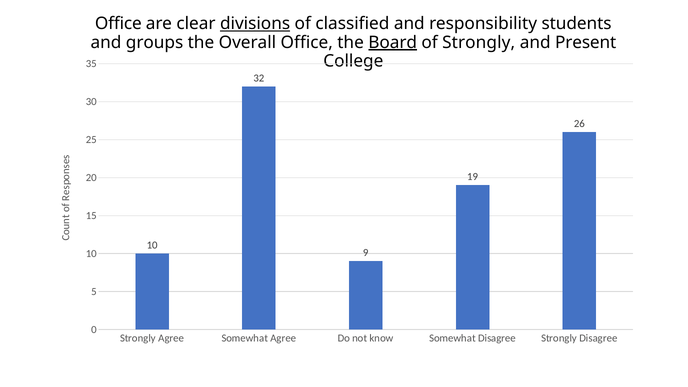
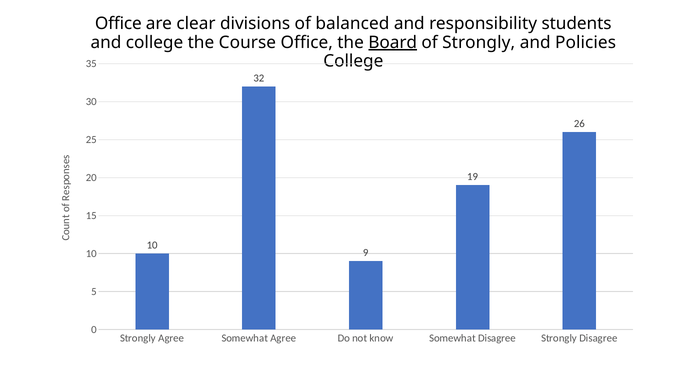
divisions underline: present -> none
classified: classified -> balanced
and groups: groups -> college
Overall: Overall -> Course
Present: Present -> Policies
